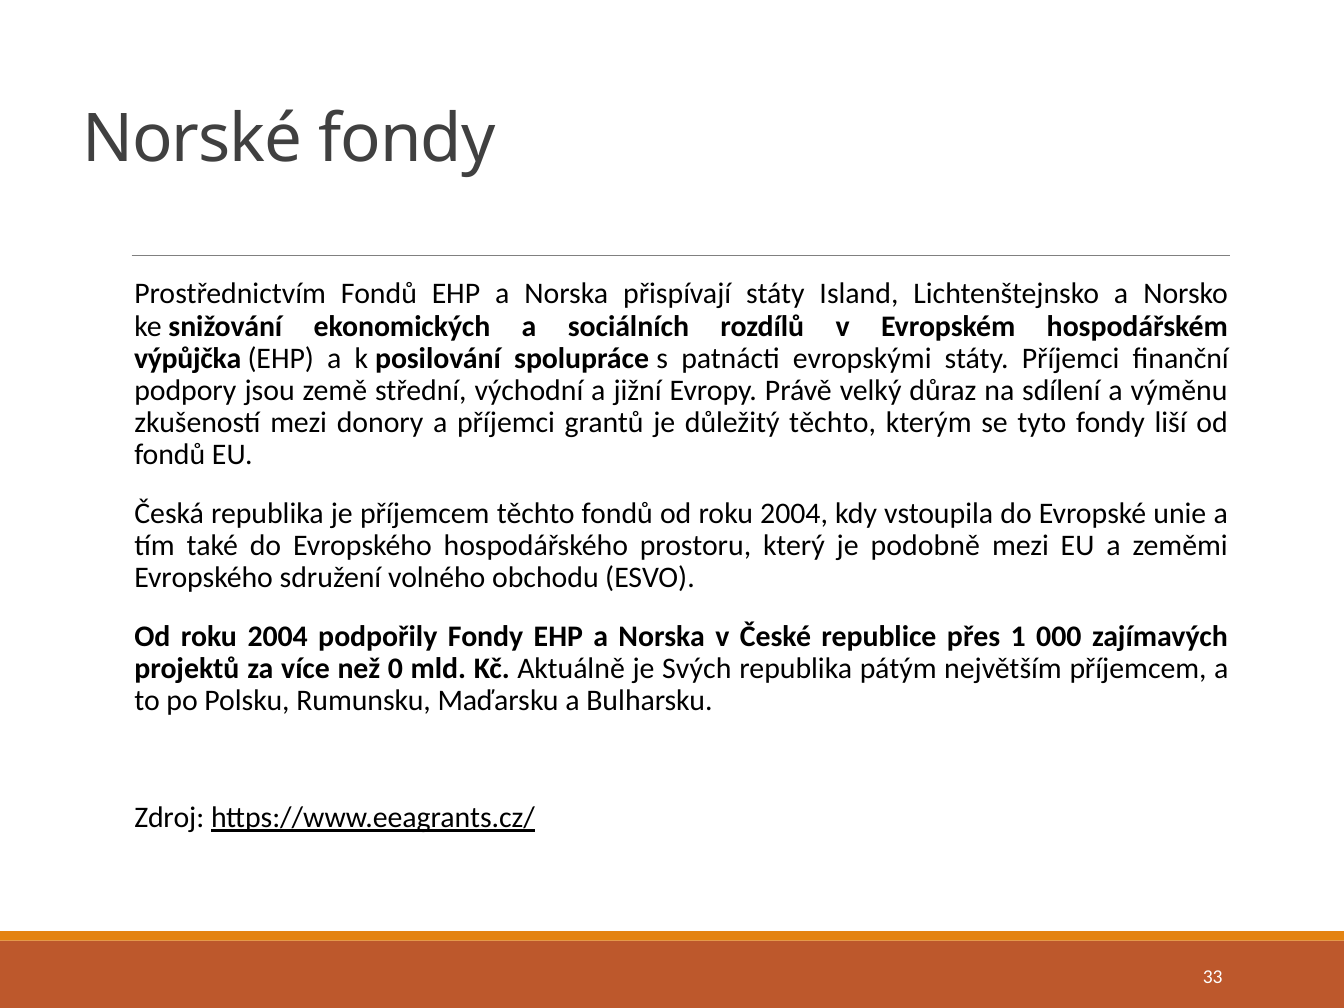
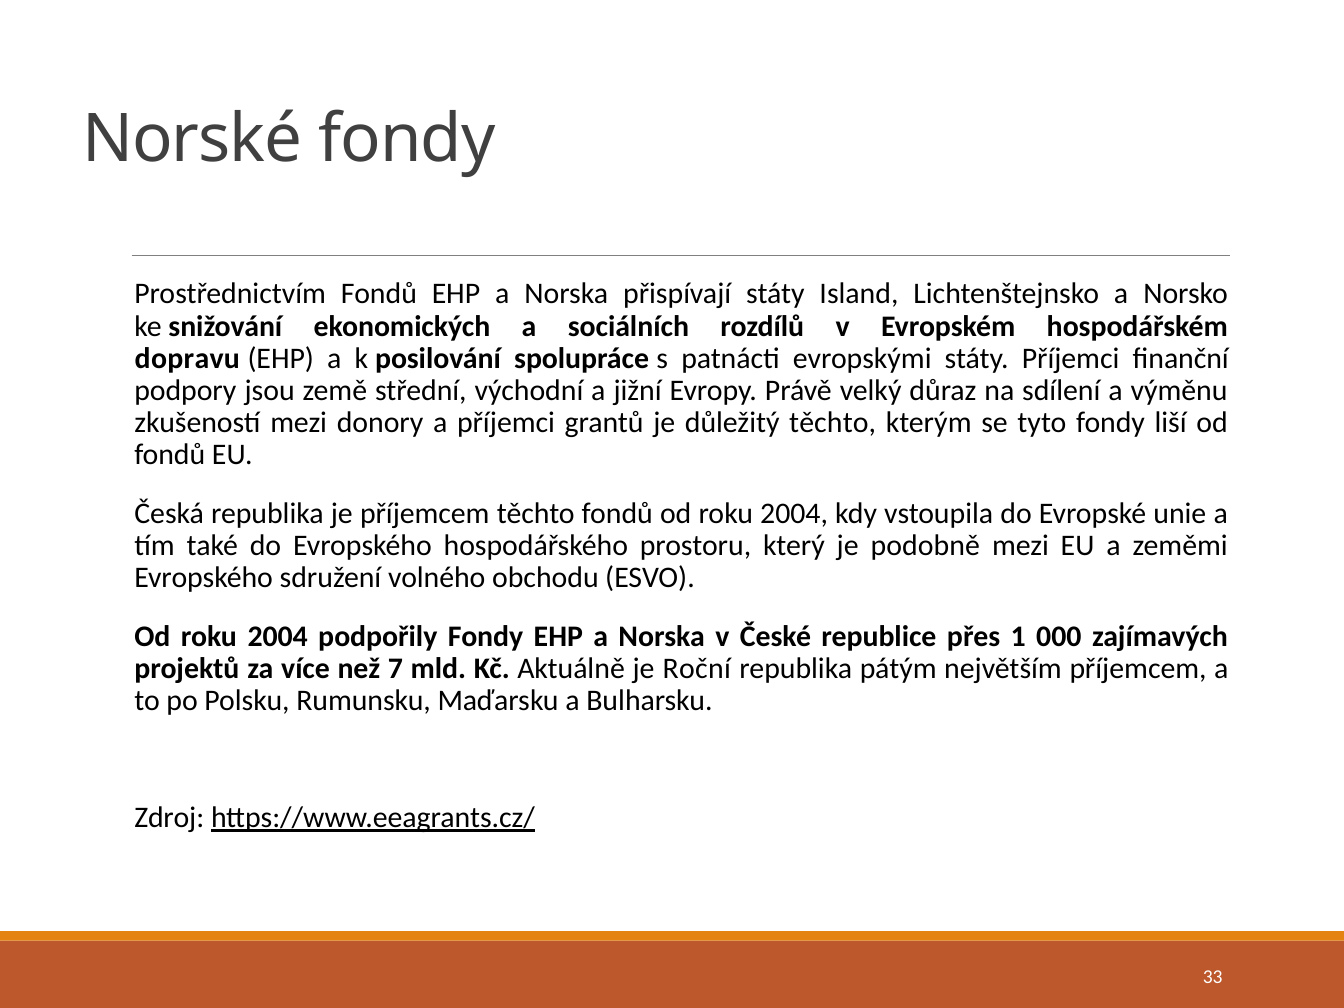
výpůjčka: výpůjčka -> dopravu
0: 0 -> 7
Svých: Svých -> Roční
